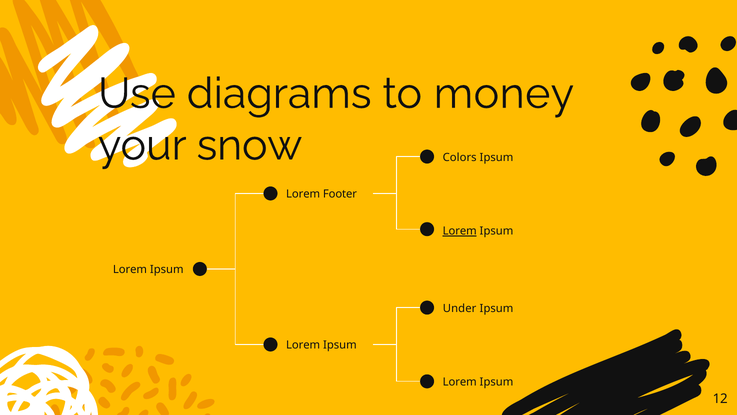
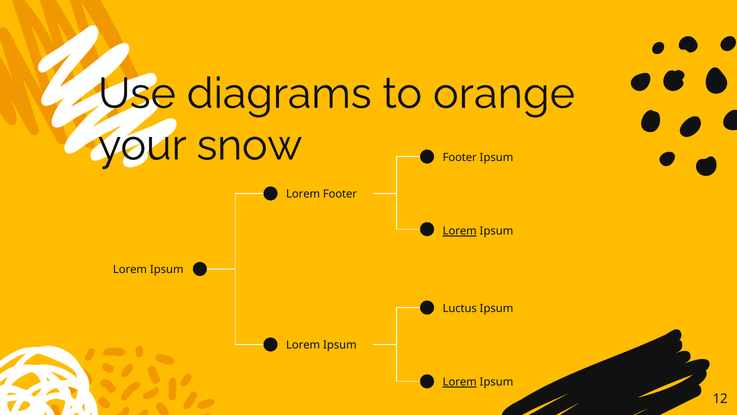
money: money -> orange
Colors at (460, 157): Colors -> Footer
Under: Under -> Luctus
Lorem at (460, 382) underline: none -> present
